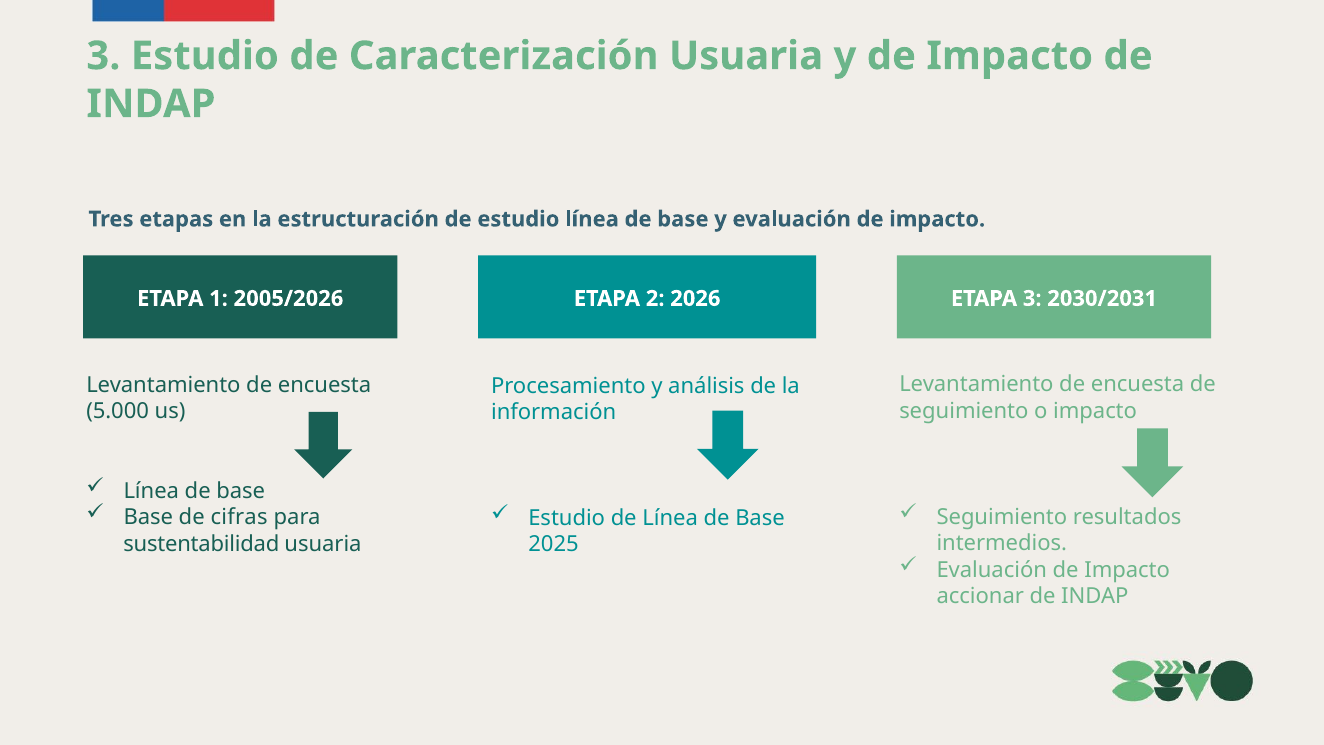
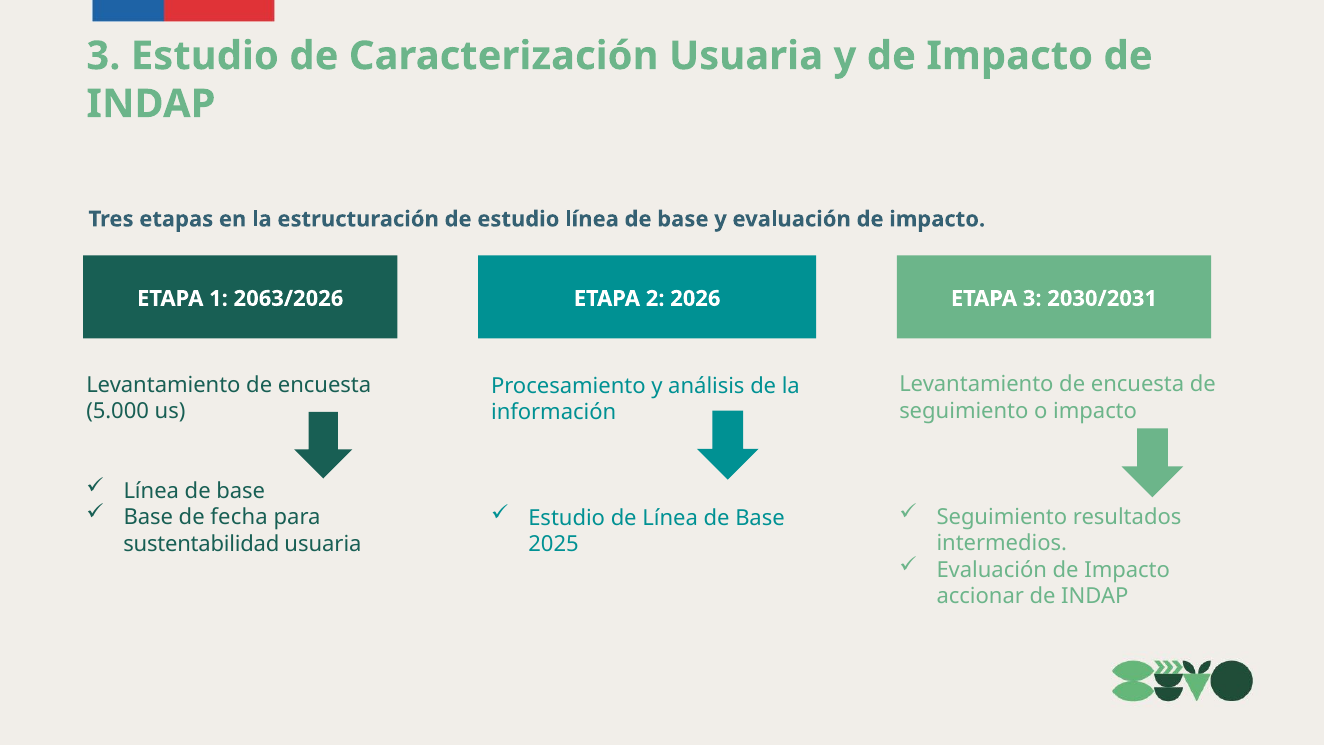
2005/2026: 2005/2026 -> 2063/2026
cifras: cifras -> fecha
